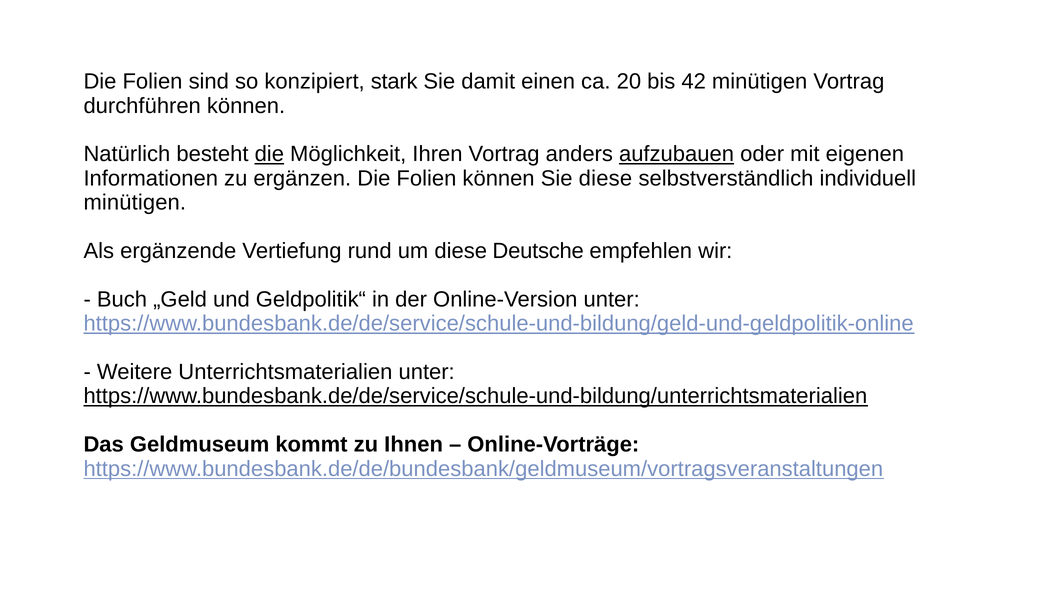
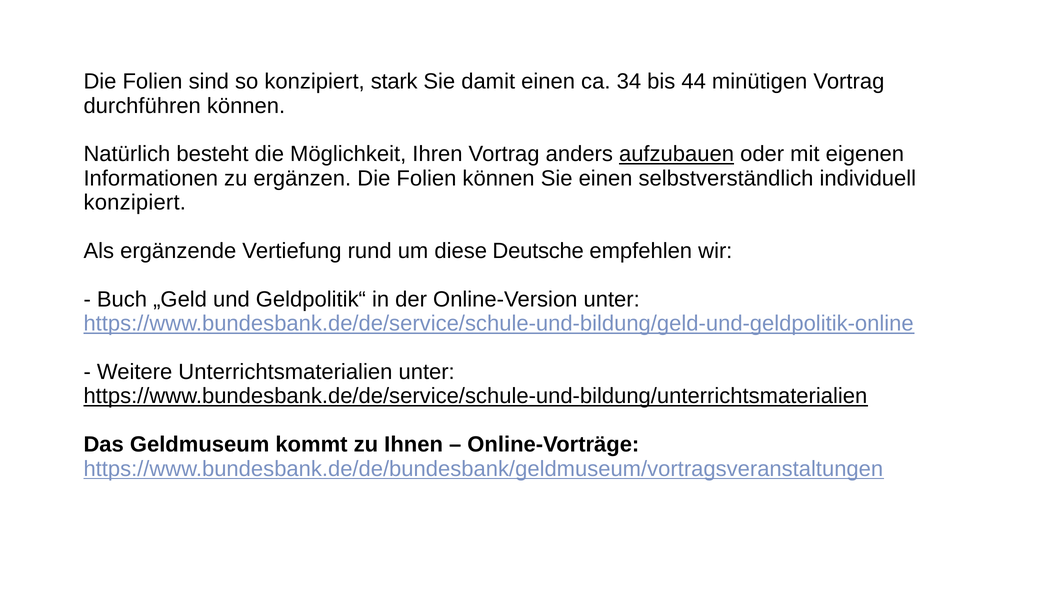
20: 20 -> 34
42: 42 -> 44
die at (269, 154) underline: present -> none
Sie diese: diese -> einen
minütigen at (135, 202): minütigen -> konzipiert
